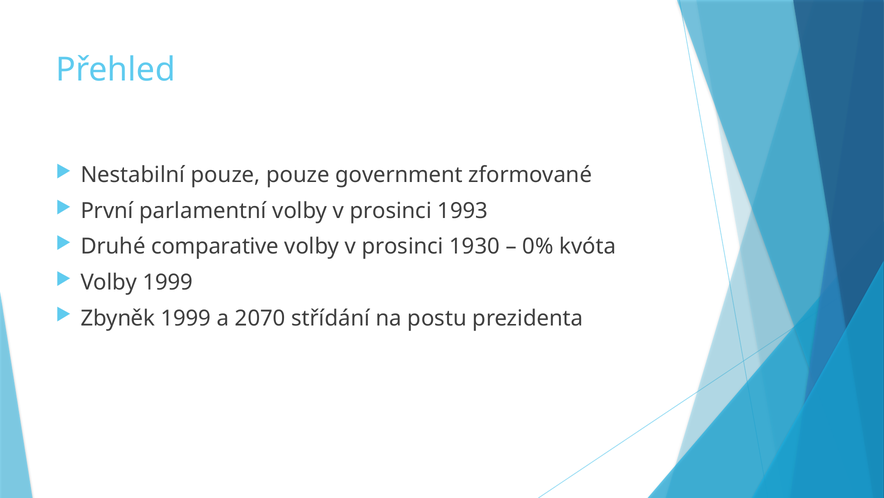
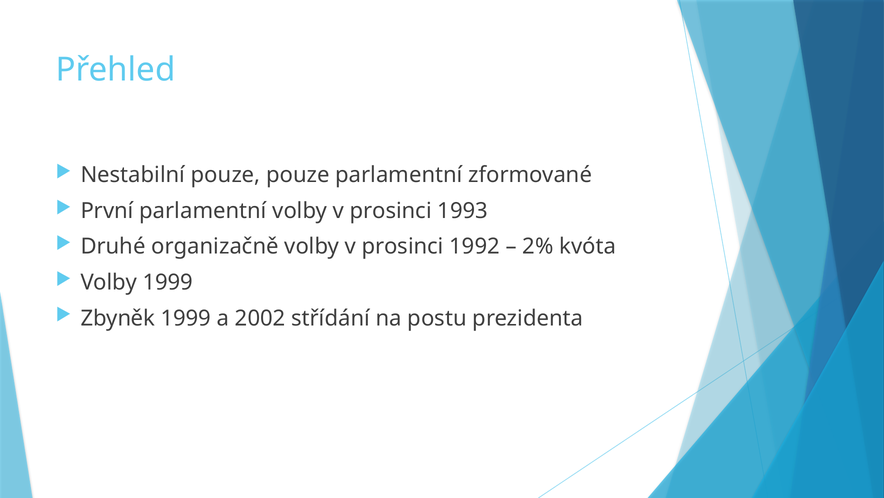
pouze government: government -> parlamentní
comparative: comparative -> organizačně
1930: 1930 -> 1992
0%: 0% -> 2%
2070: 2070 -> 2002
